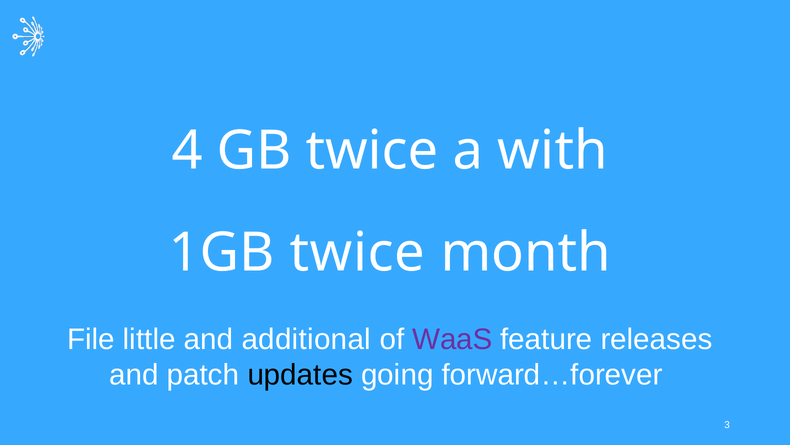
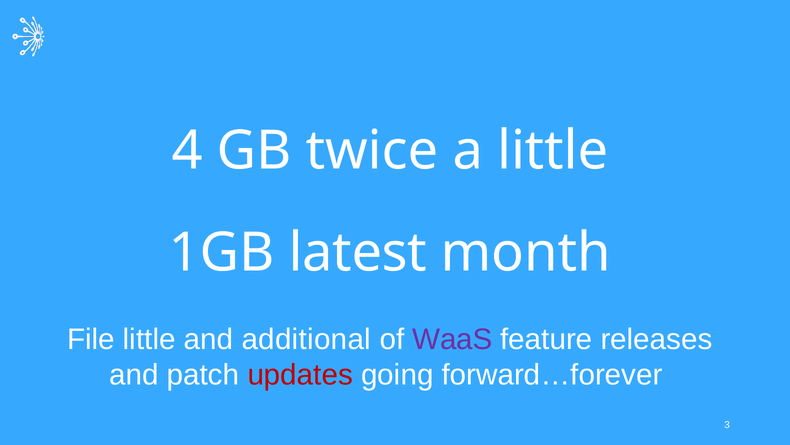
a with: with -> little
1GB twice: twice -> latest
updates colour: black -> red
